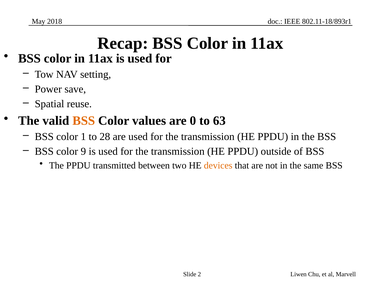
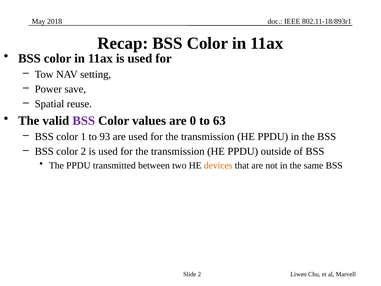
BSS at (84, 121) colour: orange -> purple
28: 28 -> 93
color 9: 9 -> 2
